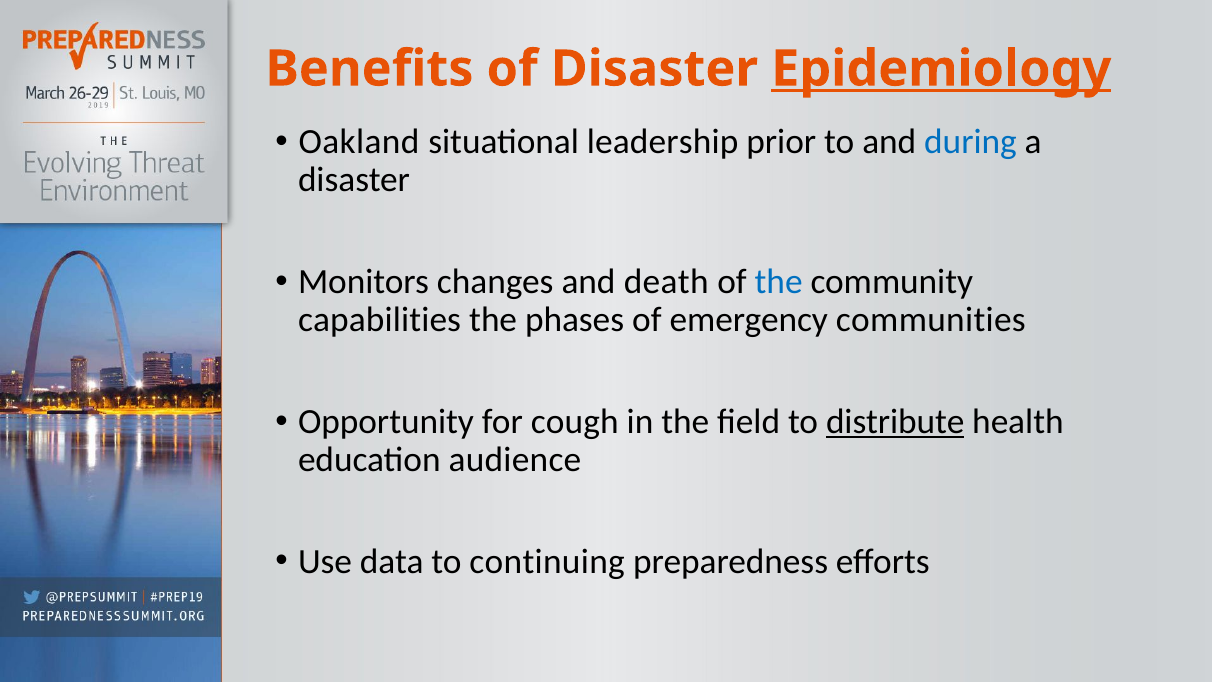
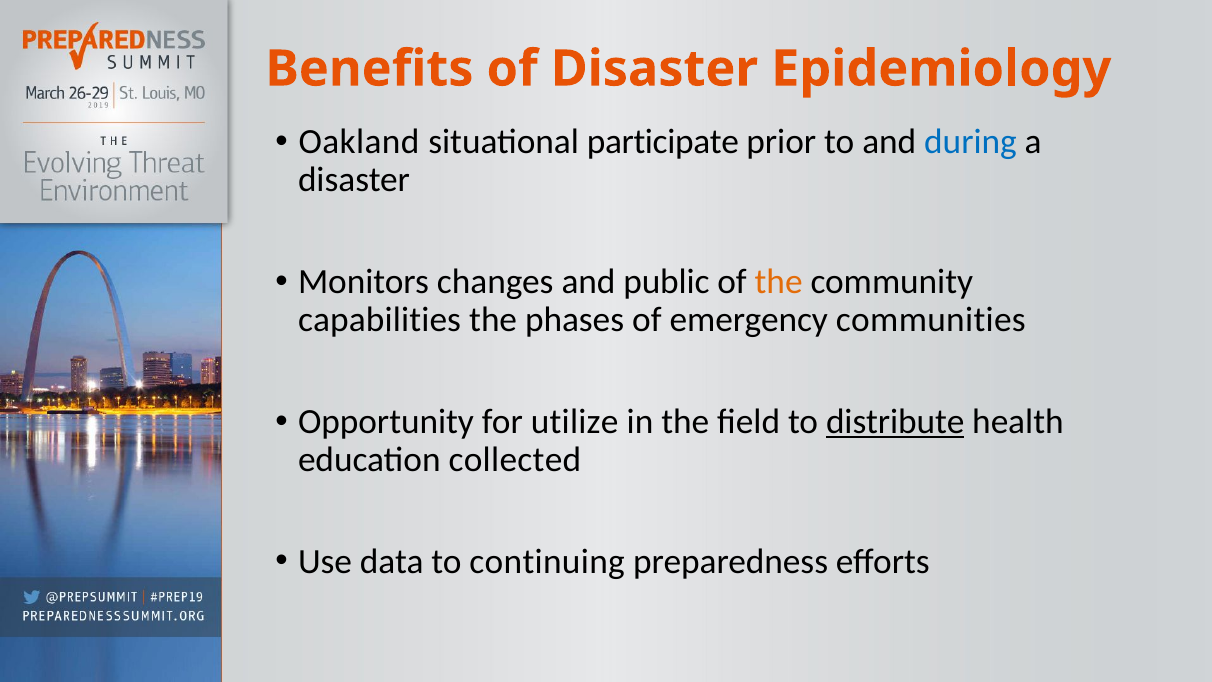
Epidemiology underline: present -> none
leadership: leadership -> participate
death: death -> public
the at (779, 282) colour: blue -> orange
cough: cough -> utilize
audience: audience -> collected
